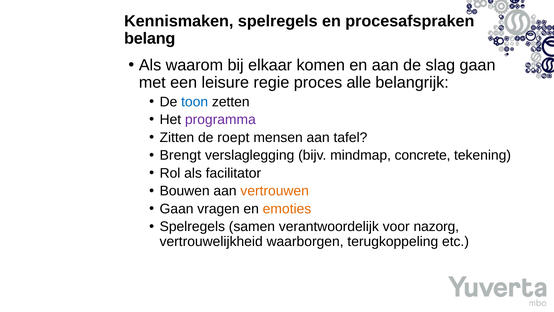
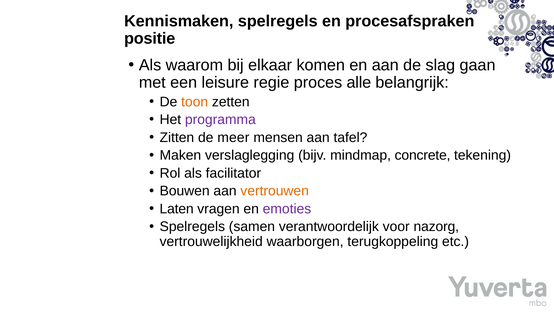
belang: belang -> positie
toon colour: blue -> orange
roept: roept -> meer
Brengt: Brengt -> Maken
Gaan at (177, 209): Gaan -> Laten
emoties colour: orange -> purple
